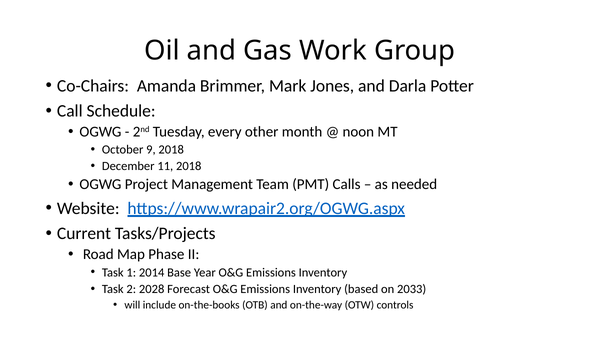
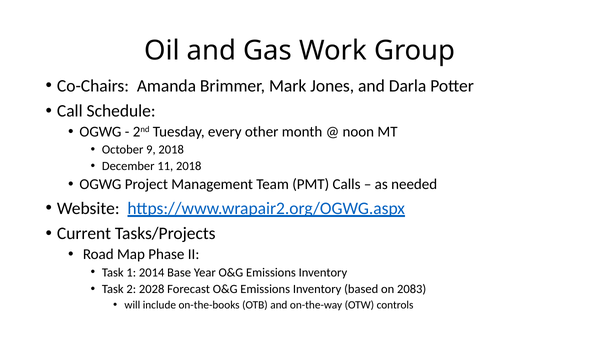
2033: 2033 -> 2083
